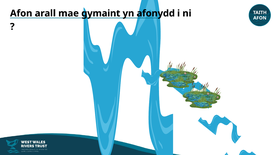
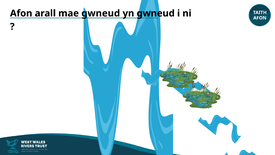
mae gymaint: gymaint -> gwneud
yn afonydd: afonydd -> gwneud
